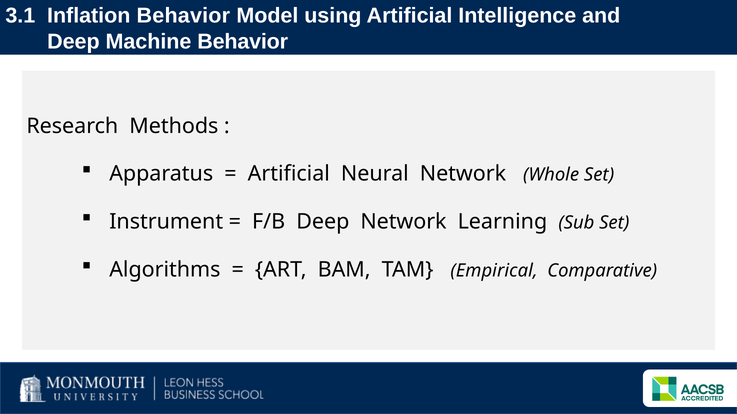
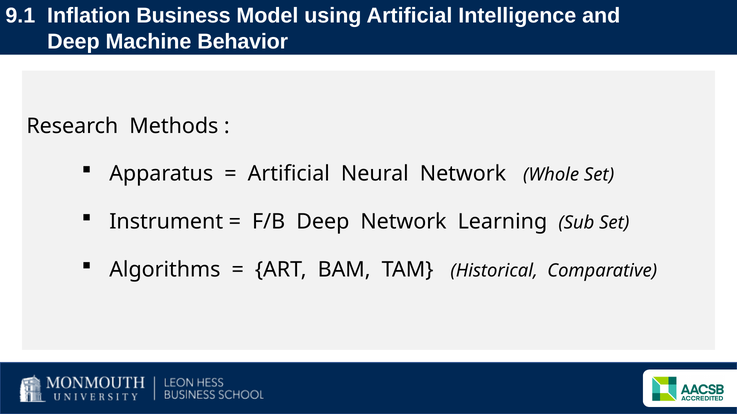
3.1: 3.1 -> 9.1
Inflation Behavior: Behavior -> Business
Empirical: Empirical -> Historical
